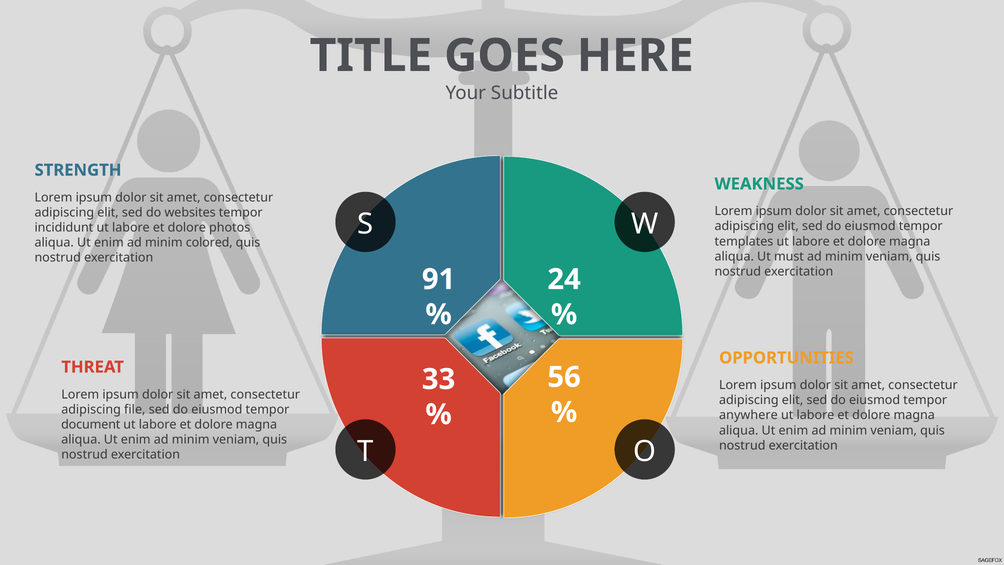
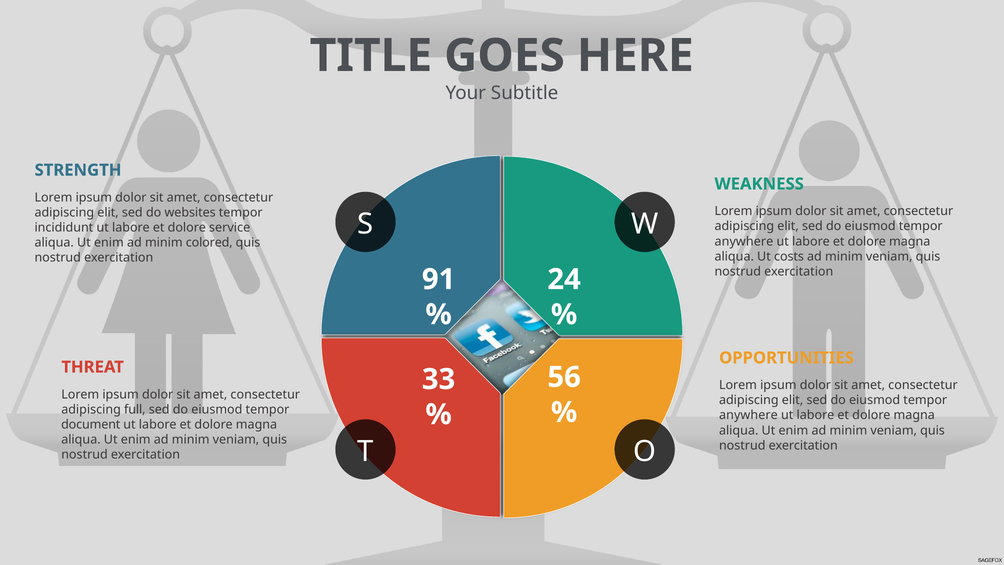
photos: photos -> service
templates at (744, 241): templates -> anywhere
must: must -> costs
file: file -> full
